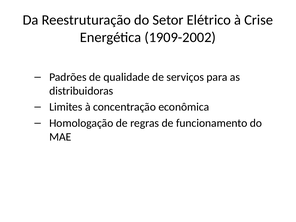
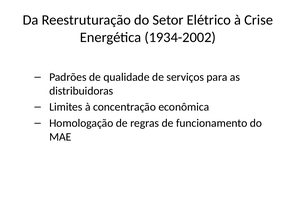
1909-2002: 1909-2002 -> 1934-2002
